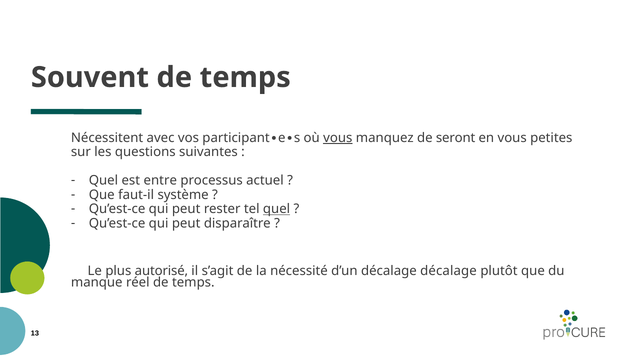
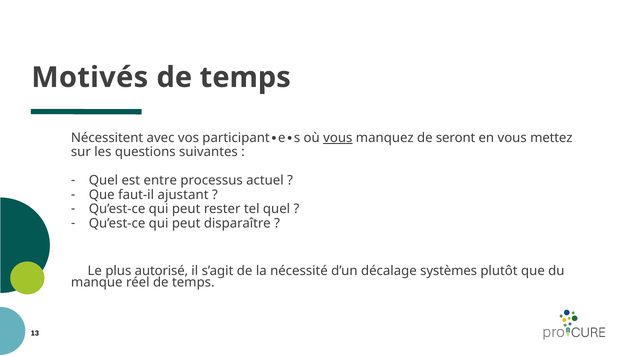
Souvent: Souvent -> Motivés
petites: petites -> mettez
système: système -> ajustant
quel at (277, 209) underline: present -> none
décalage décalage: décalage -> systèmes
